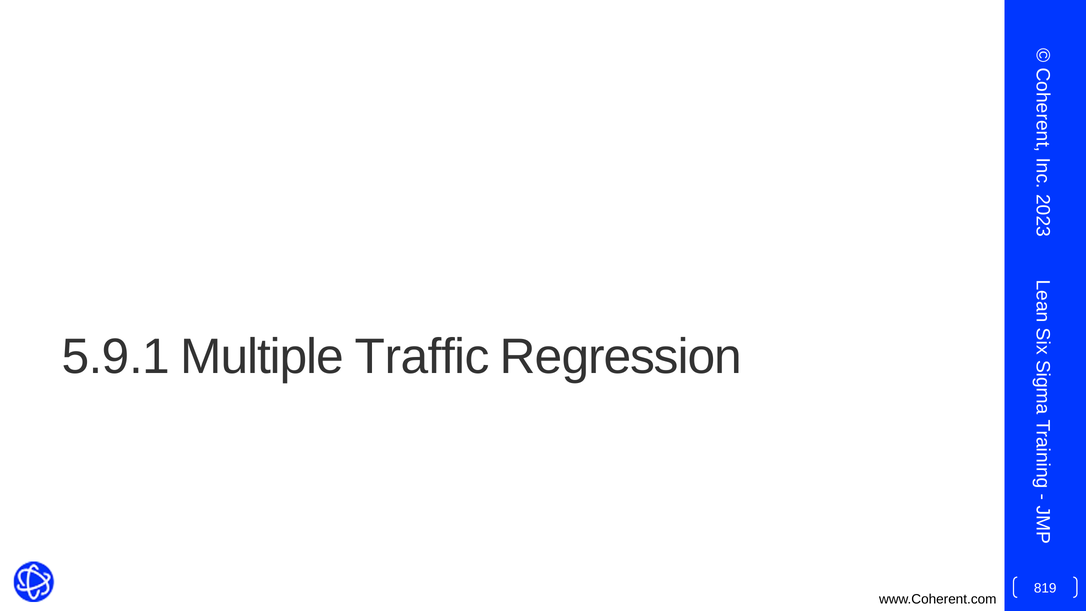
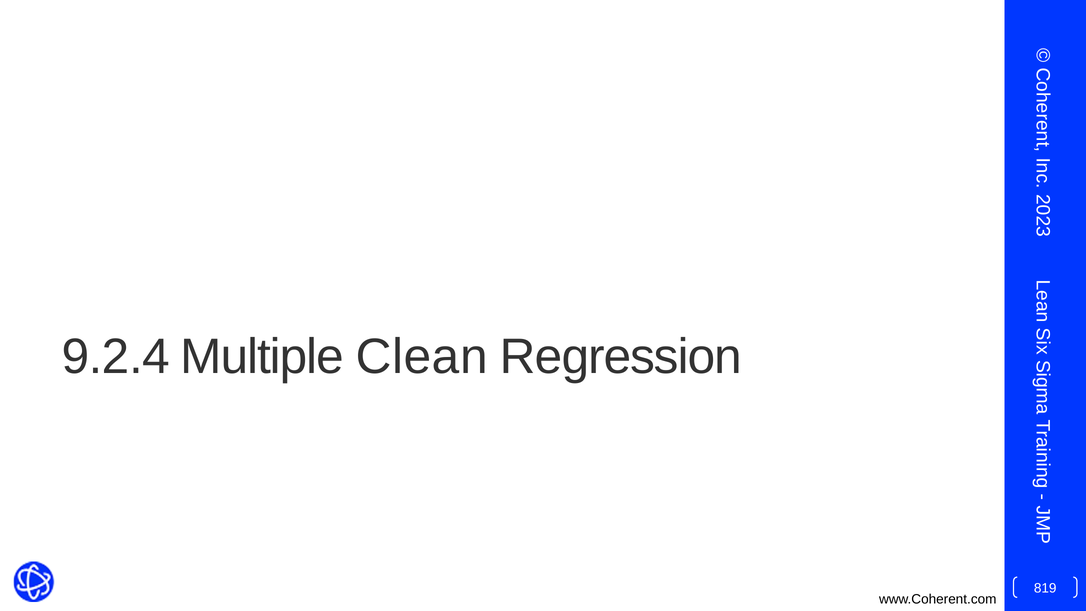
5.9.1: 5.9.1 -> 9.2.4
Traffic: Traffic -> Clean
